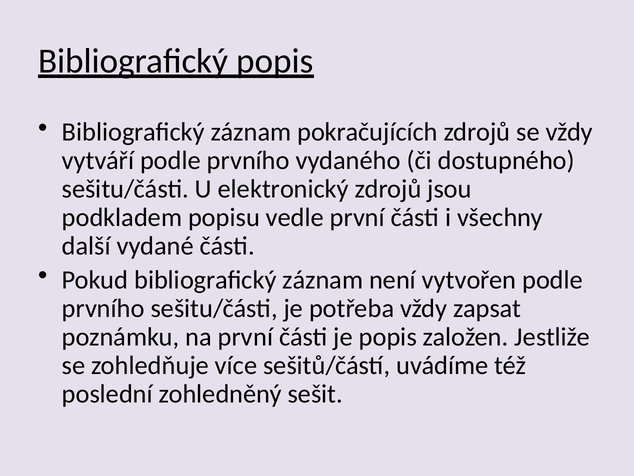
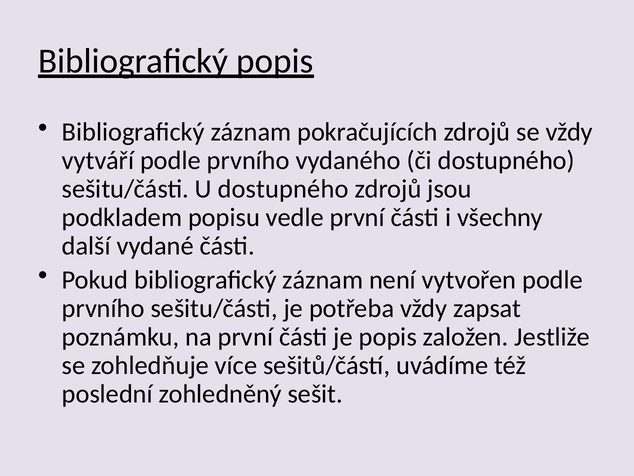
U elektronický: elektronický -> dostupného
